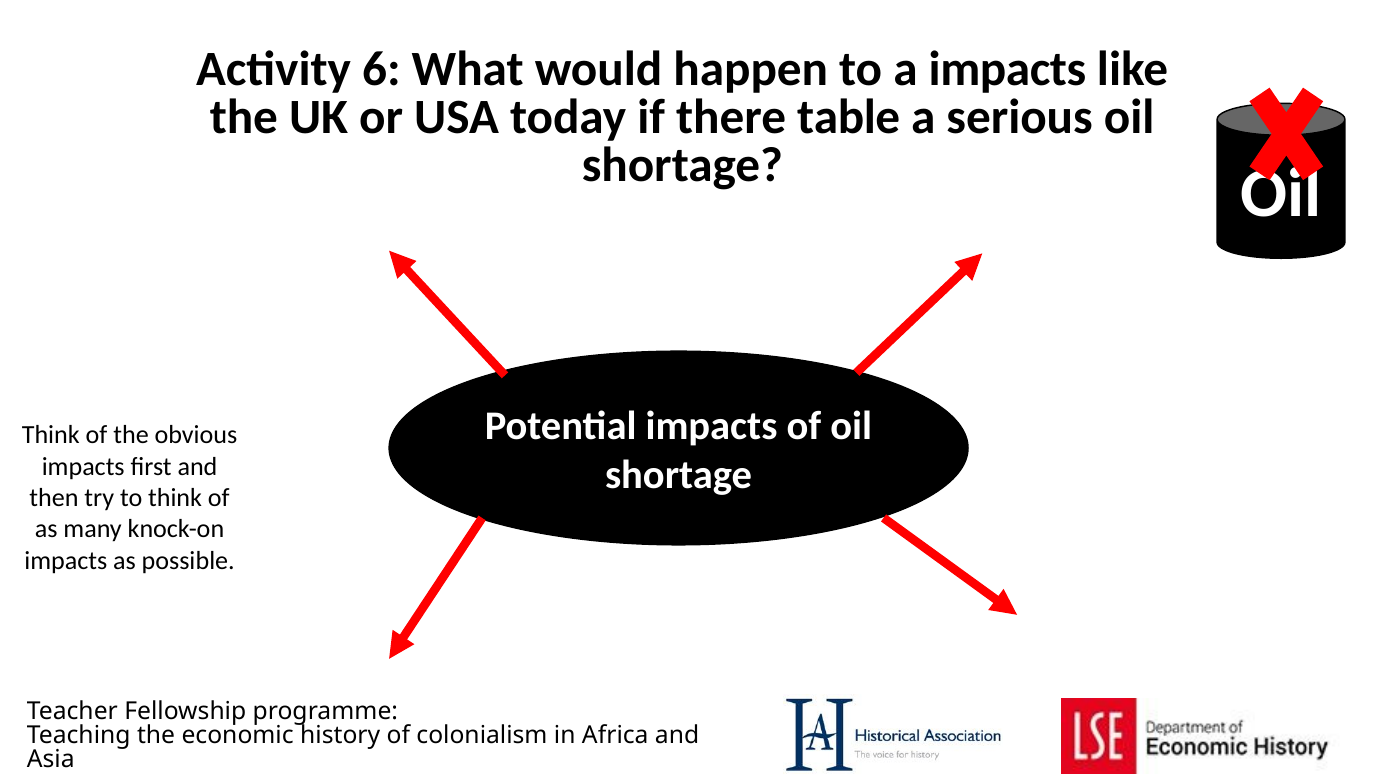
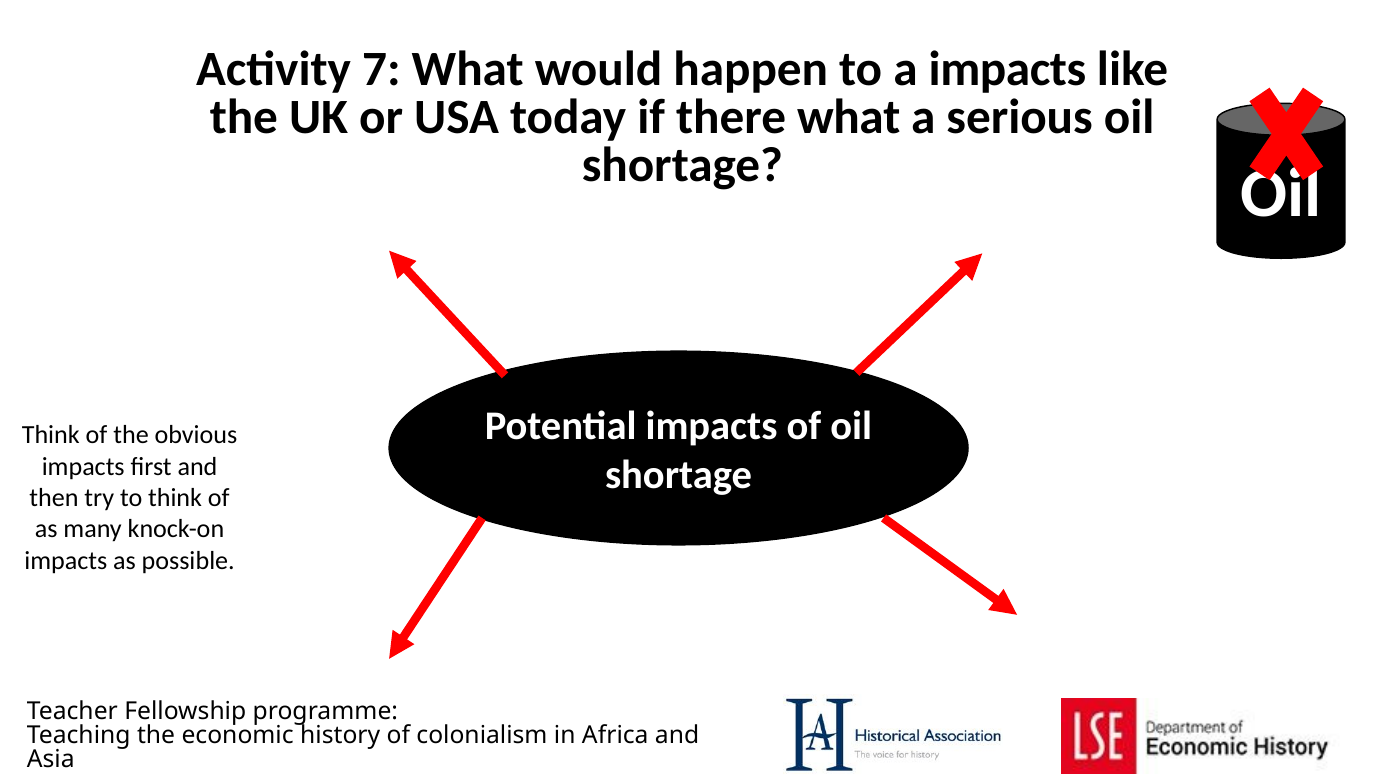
6: 6 -> 7
there table: table -> what
